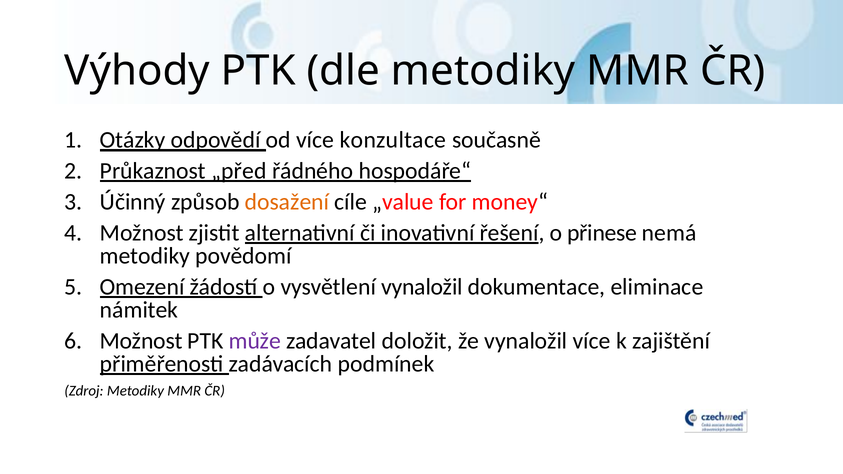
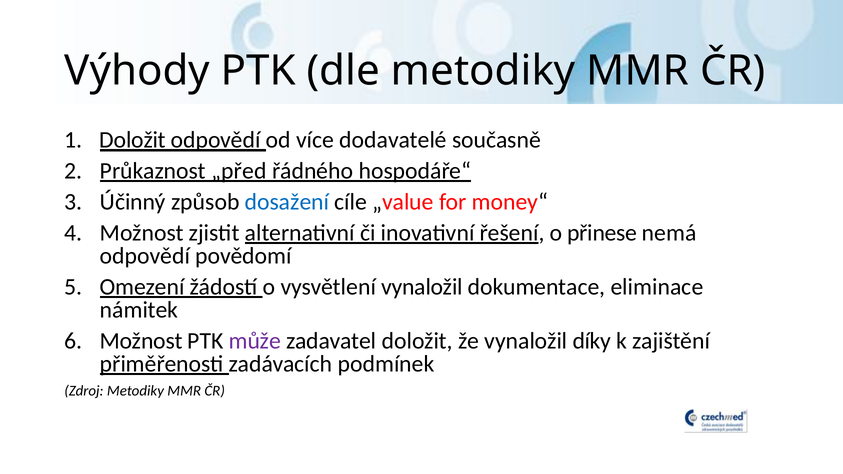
Otázky at (133, 140): Otázky -> Doložit
konzultace: konzultace -> dodavatelé
dosažení colour: orange -> blue
metodiky at (145, 256): metodiky -> odpovědí
vynaložil více: více -> díky
